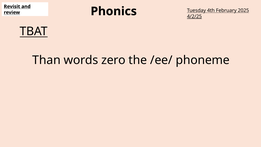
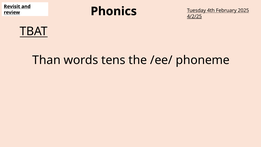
zero: zero -> tens
